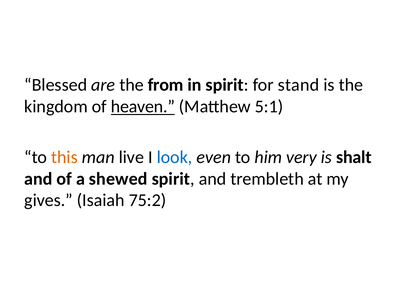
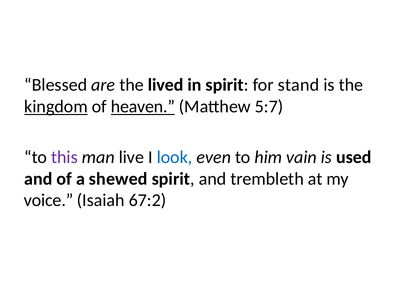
from: from -> lived
kingdom underline: none -> present
5:1: 5:1 -> 5:7
this colour: orange -> purple
very: very -> vain
shalt: shalt -> used
gives: gives -> voice
75:2: 75:2 -> 67:2
